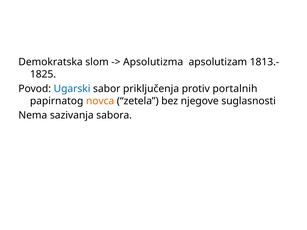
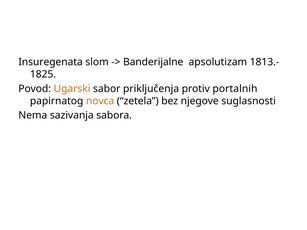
Demokratska: Demokratska -> Insuregenata
Apsolutizma: Apsolutizma -> Banderijalne
Ugarski colour: blue -> orange
